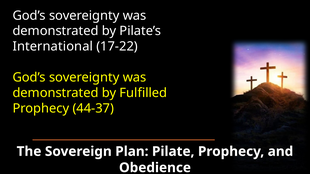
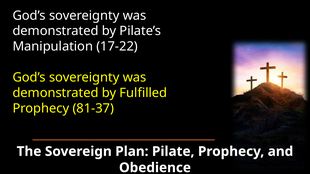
International: International -> Manipulation
44-37: 44-37 -> 81-37
